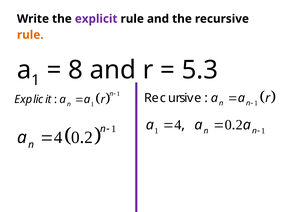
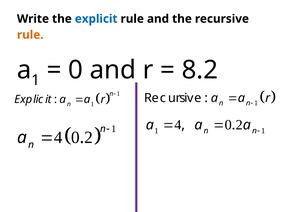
explicit at (96, 19) colour: purple -> blue
8 at (76, 70): 8 -> 0
5.3: 5.3 -> 8.2
